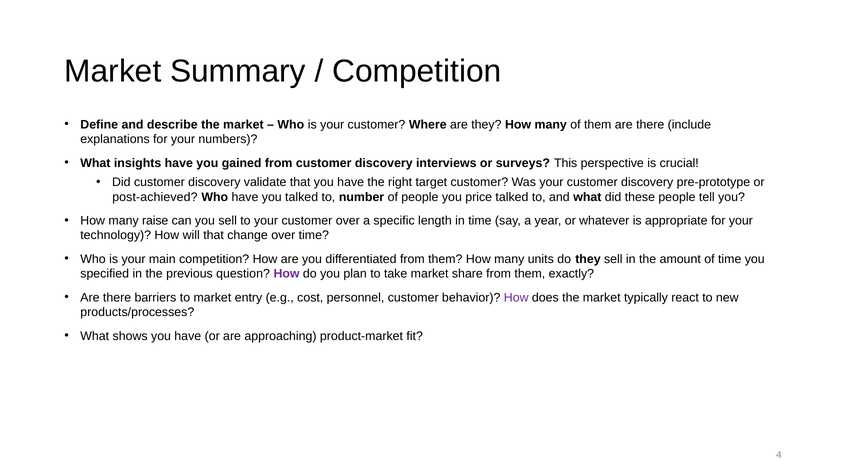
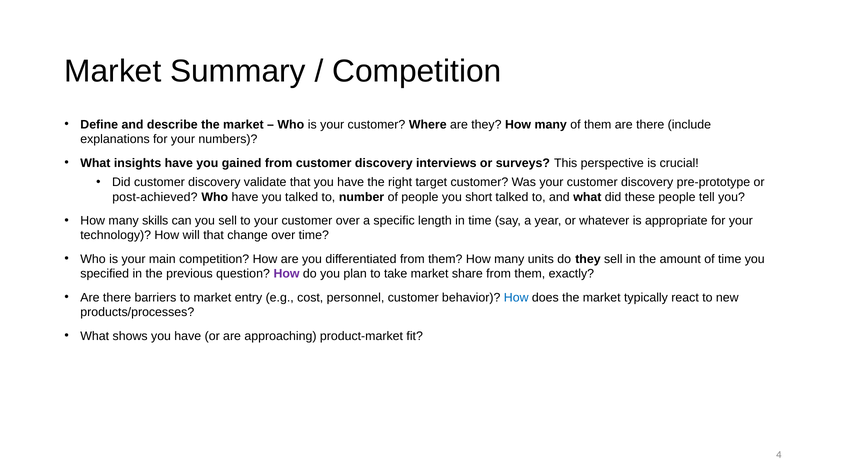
price: price -> short
raise: raise -> skills
How at (516, 297) colour: purple -> blue
